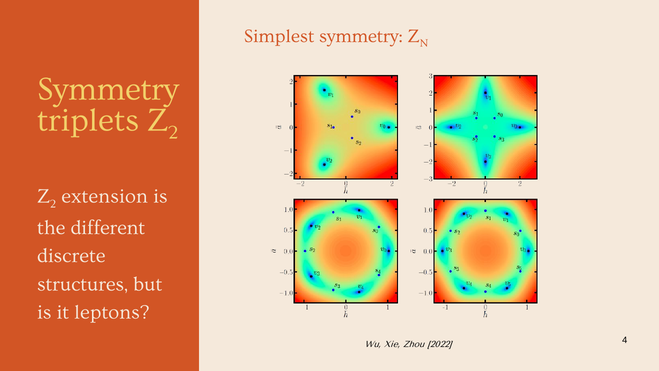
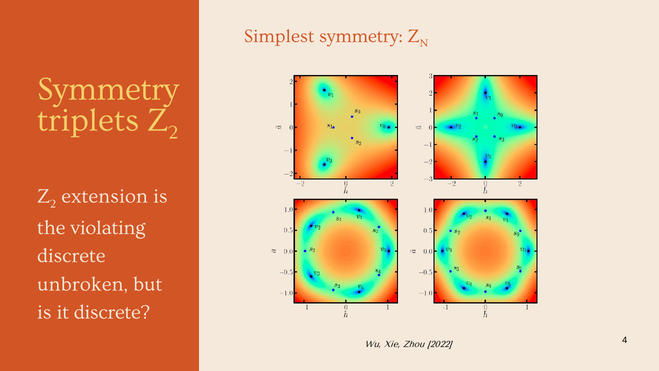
different: different -> violating
structures: structures -> unbroken
it leptons: leptons -> discrete
